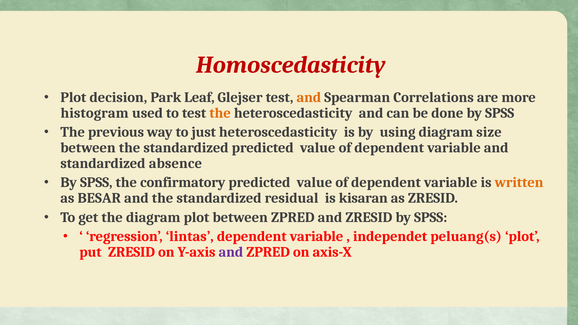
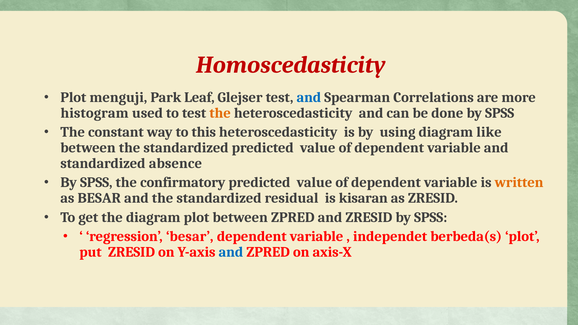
decision: decision -> menguji
and at (309, 97) colour: orange -> blue
previous: previous -> constant
just: just -> this
size: size -> like
regression lintas: lintas -> besar
peluang(s: peluang(s -> berbeda(s
and at (231, 252) colour: purple -> blue
